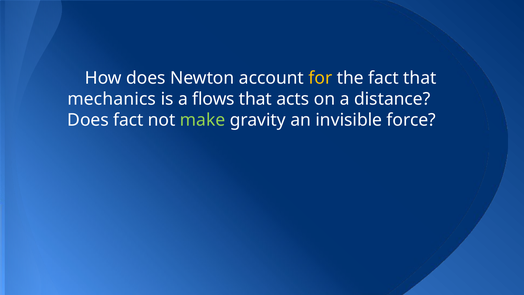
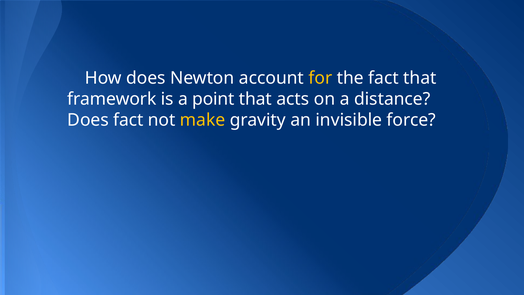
mechanics: mechanics -> framework
flows: flows -> point
make colour: light green -> yellow
